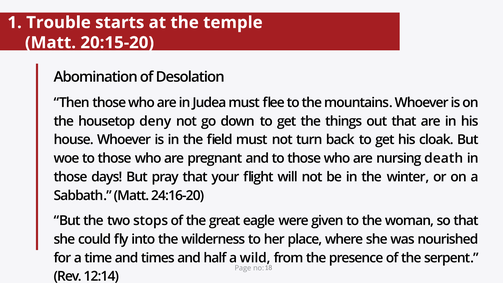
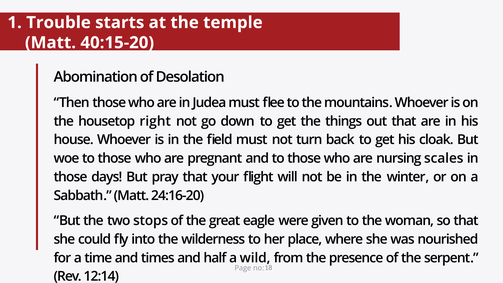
20:15-20: 20:15-20 -> 40:15-20
deny: deny -> right
death: death -> scales
